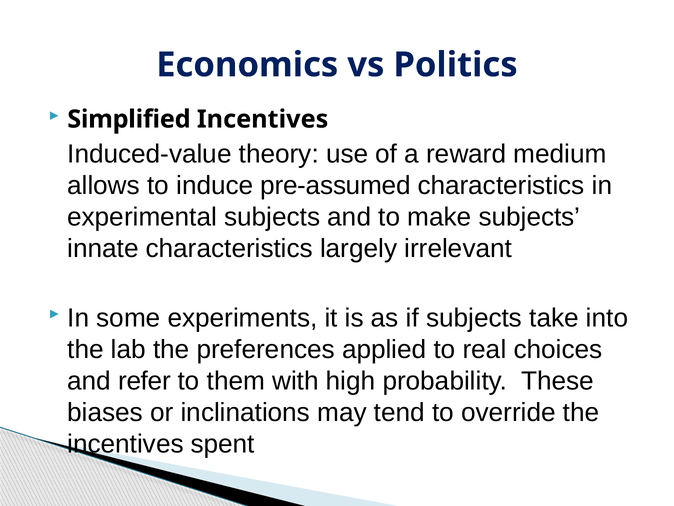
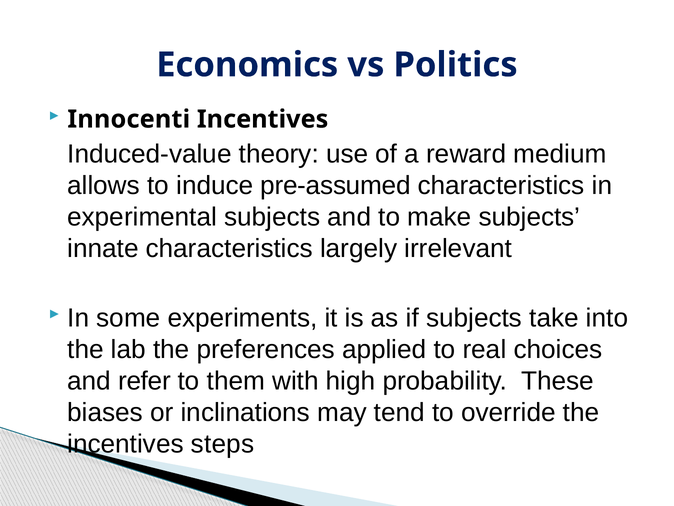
Simplified: Simplified -> Innocenti
spent: spent -> steps
